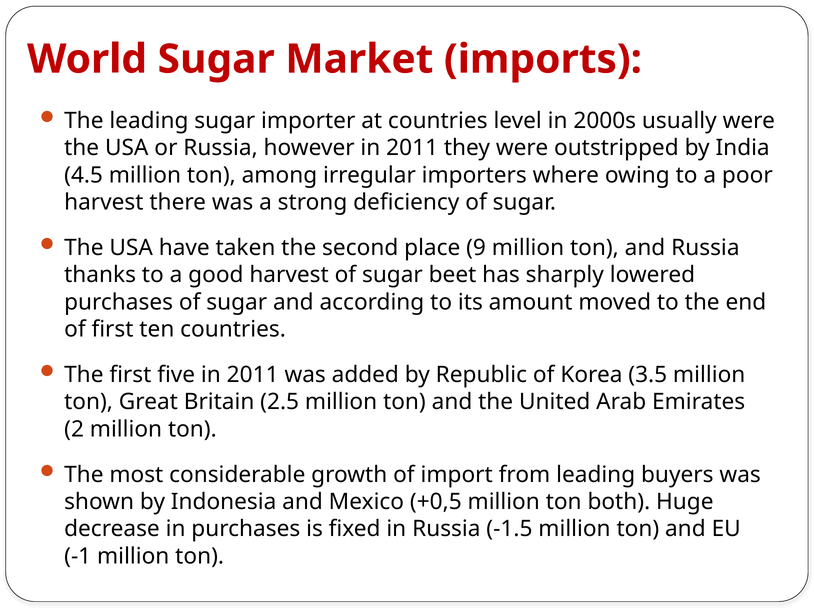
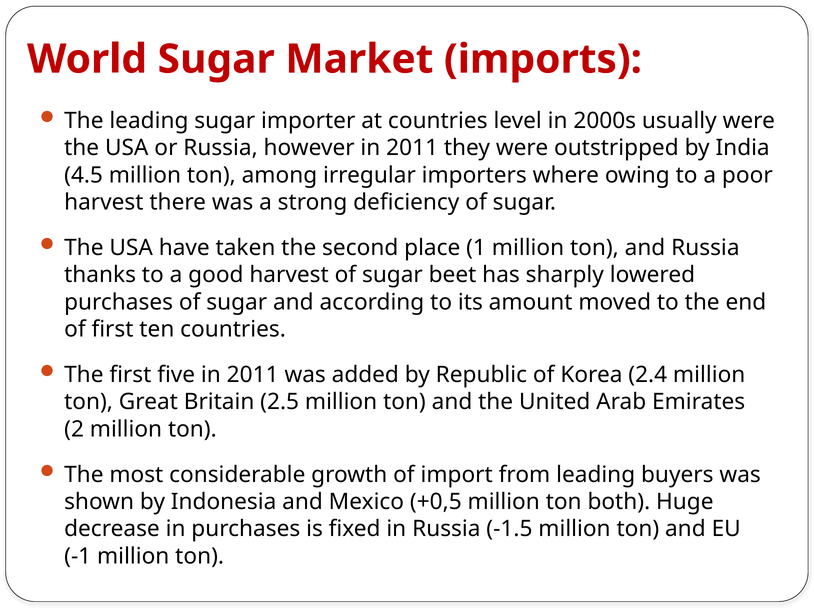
9: 9 -> 1
3.5: 3.5 -> 2.4
